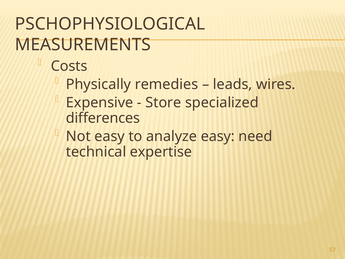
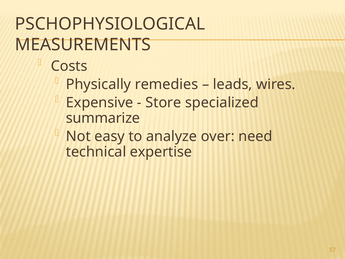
differences: differences -> summarize
analyze easy: easy -> over
